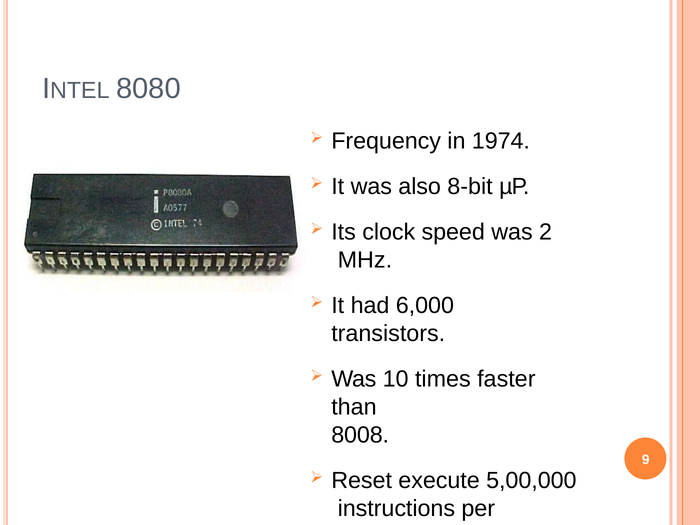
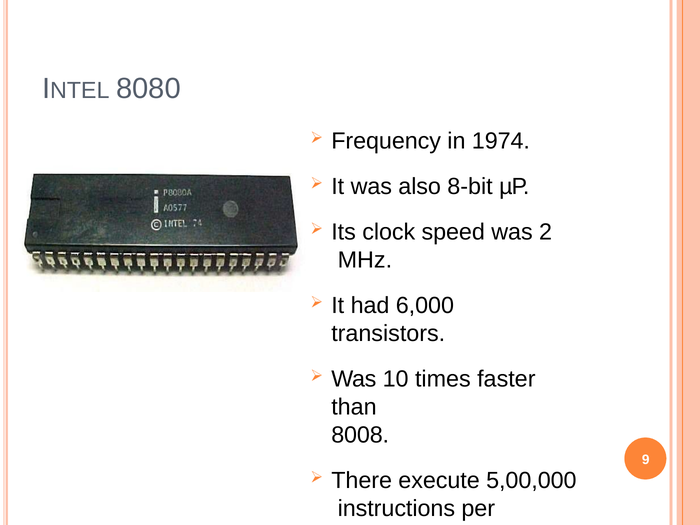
Reset: Reset -> There
